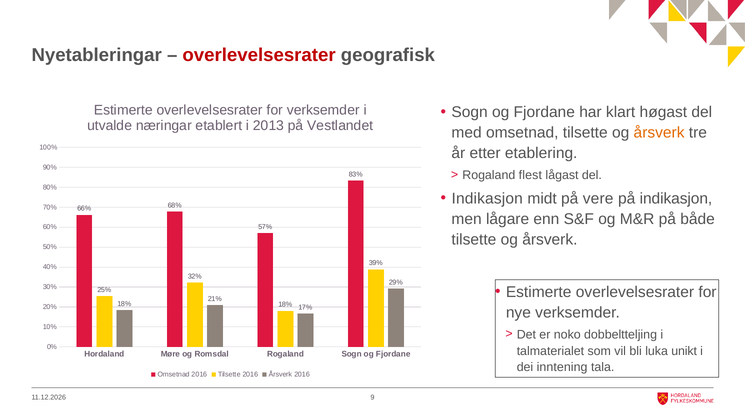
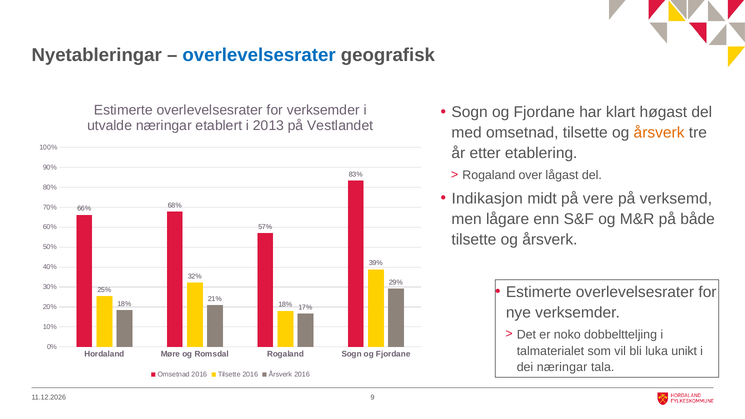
overlevelsesrater at (259, 55) colour: red -> blue
flest: flest -> over
på indikasjon: indikasjon -> verksemd
dei inntening: inntening -> næringar
